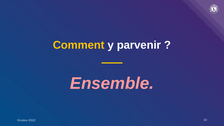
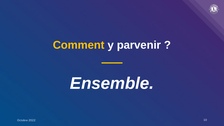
Ensemble colour: pink -> white
